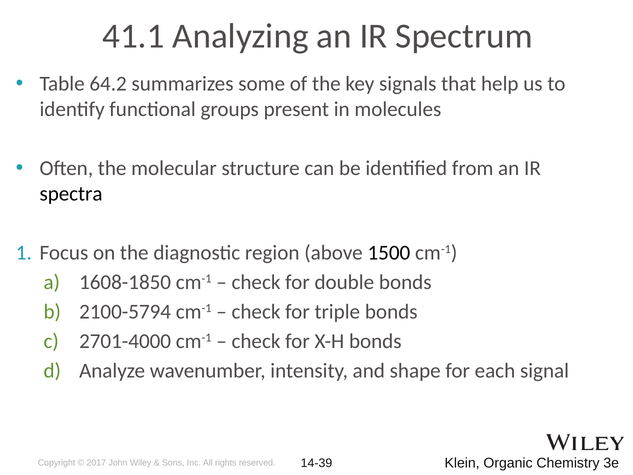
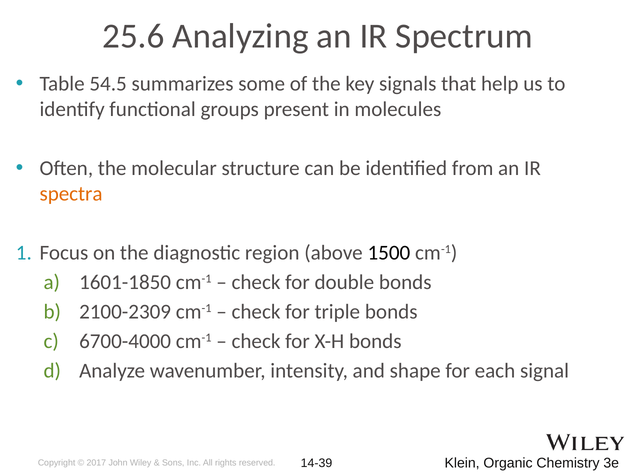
41.1: 41.1 -> 25.6
64.2: 64.2 -> 54.5
spectra colour: black -> orange
1608-1850: 1608-1850 -> 1601-1850
2100-5794: 2100-5794 -> 2100-2309
2701-4000: 2701-4000 -> 6700-4000
